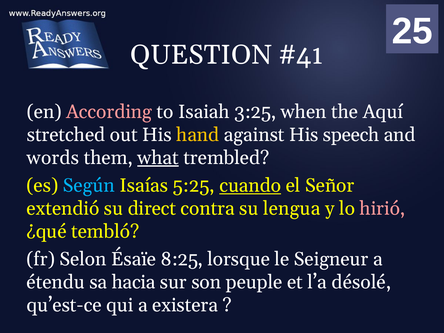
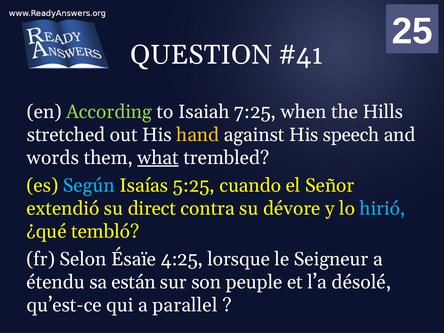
According colour: pink -> light green
3:25: 3:25 -> 7:25
Aquí: Aquí -> Hills
cuando underline: present -> none
lengua: lengua -> dévore
hirió colour: pink -> light blue
8:25: 8:25 -> 4:25
hacia: hacia -> están
existera: existera -> parallel
